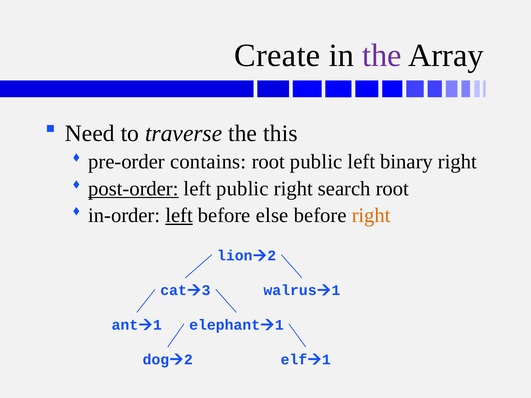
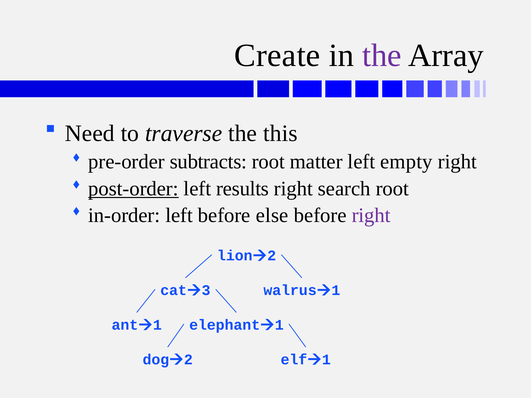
contains: contains -> subtracts
root public: public -> matter
binary: binary -> empty
left public: public -> results
left at (179, 216) underline: present -> none
right at (371, 216) colour: orange -> purple
